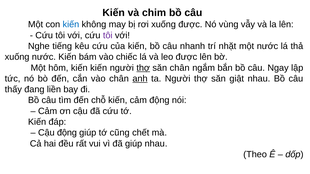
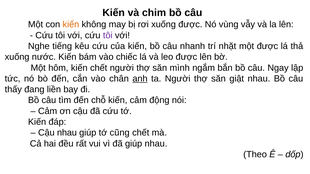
kiến at (71, 24) colour: blue -> orange
một nước: nước -> được
kiến kiến: kiến -> chết
thợ at (143, 68) underline: present -> none
săn chân: chân -> mình
Cậu động: động -> nhau
